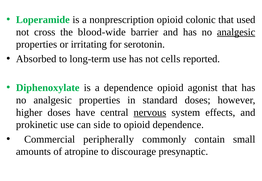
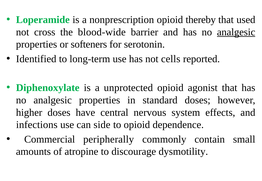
colonic: colonic -> thereby
irritating: irritating -> softeners
Absorbed: Absorbed -> Identified
a dependence: dependence -> unprotected
nervous underline: present -> none
prokinetic: prokinetic -> infections
presynaptic: presynaptic -> dysmotility
